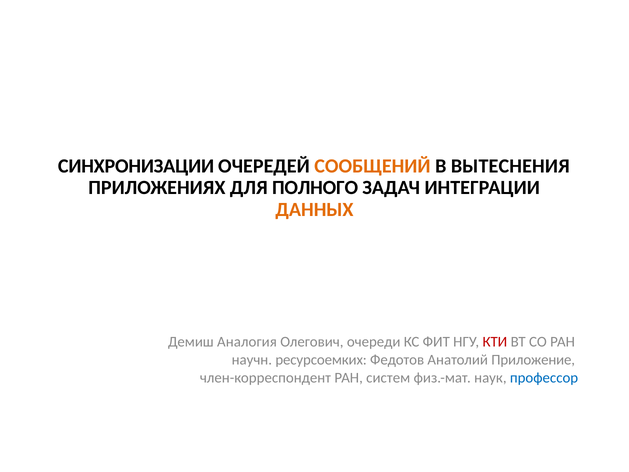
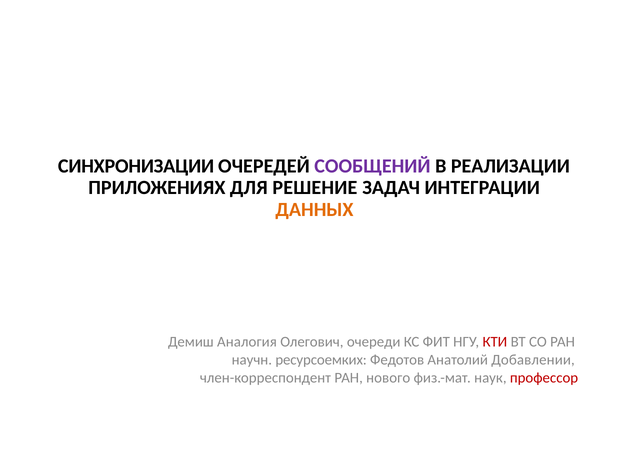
СООБЩЕНИЙ colour: orange -> purple
ВЫТЕСНЕНИЯ: ВЫТЕСНЕНИЯ -> РЕАЛИЗАЦИИ
ПОЛНОГО: ПОЛНОГО -> РЕШЕНИЕ
Приложение: Приложение -> Добавлении
систем: систем -> нового
профессор colour: blue -> red
